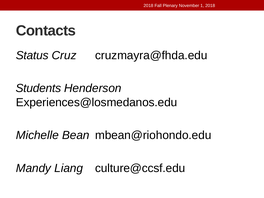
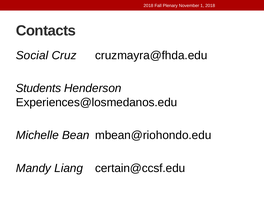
Status: Status -> Social
culture@ccsf.edu: culture@ccsf.edu -> certain@ccsf.edu
